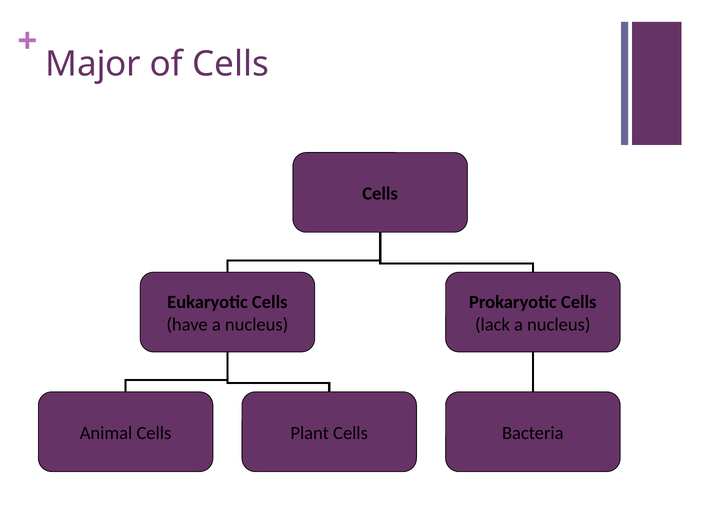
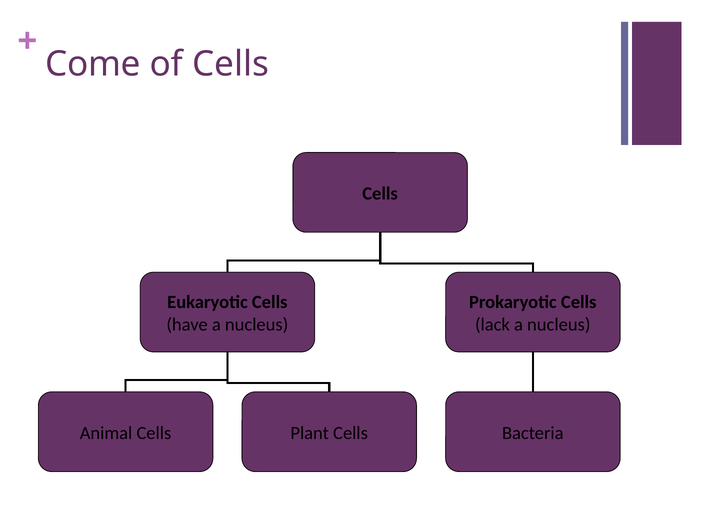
Major: Major -> Come
